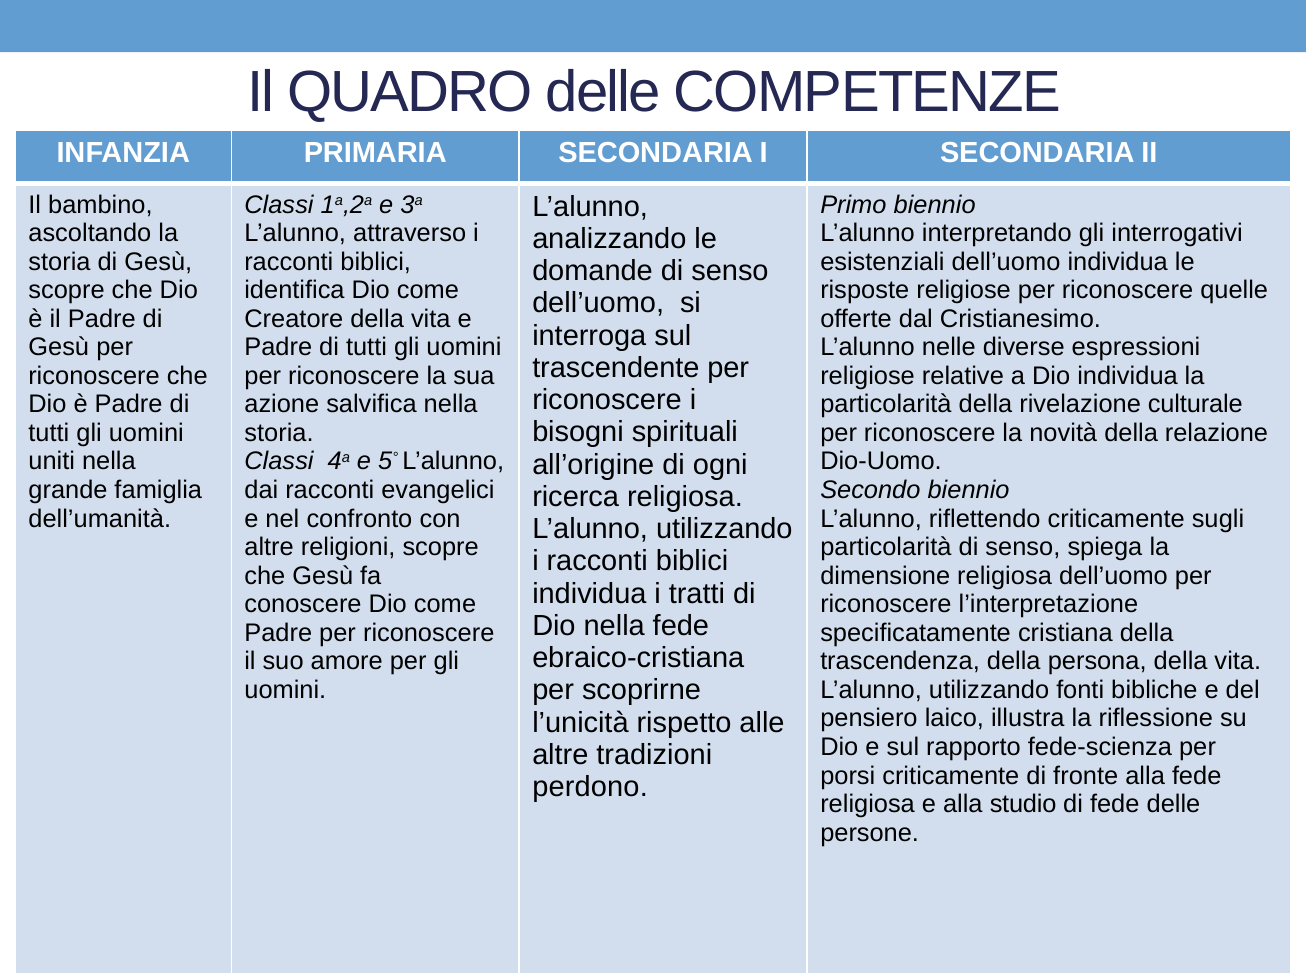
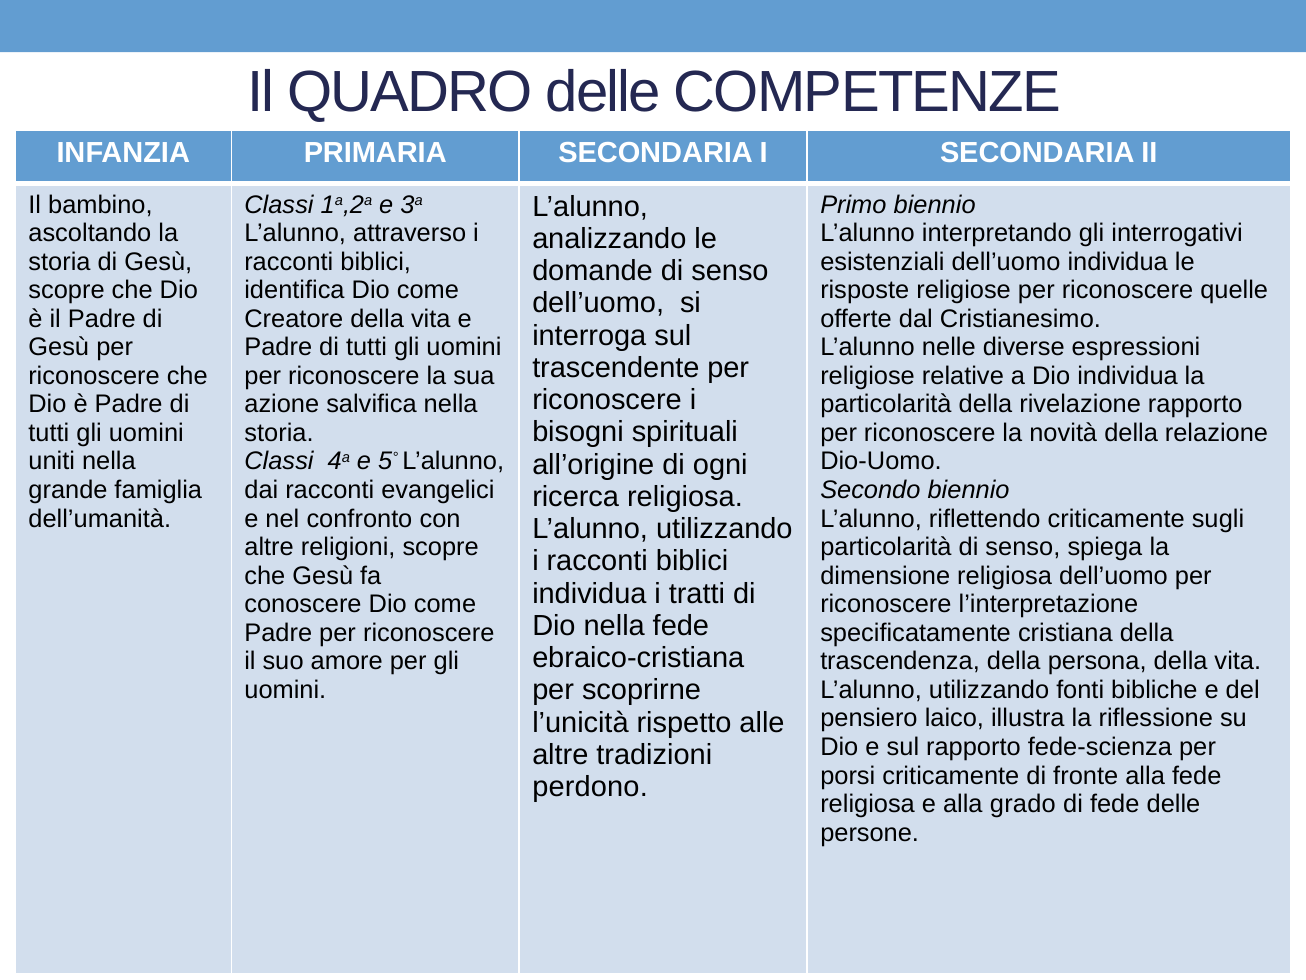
rivelazione culturale: culturale -> rapporto
studio: studio -> grado
